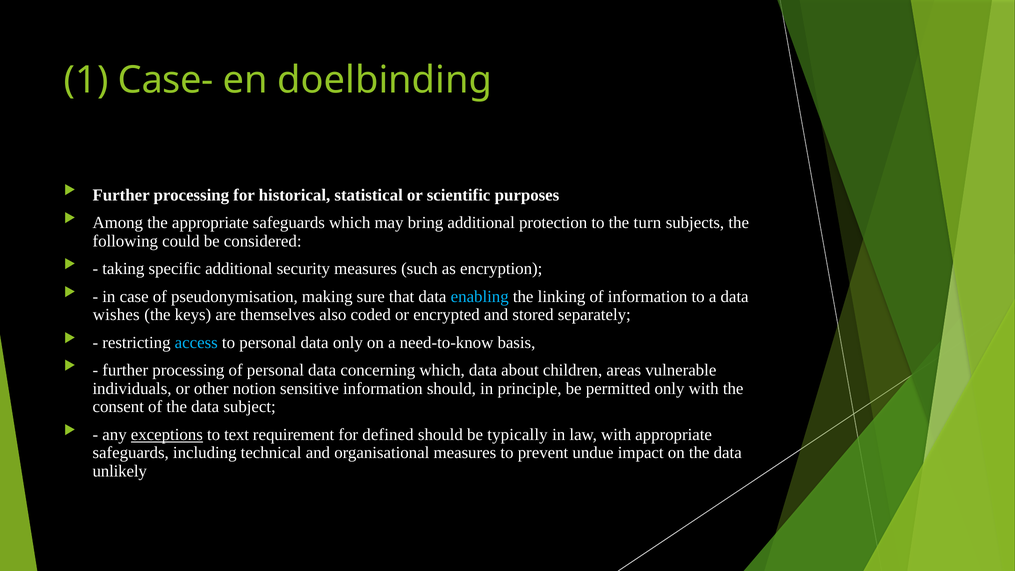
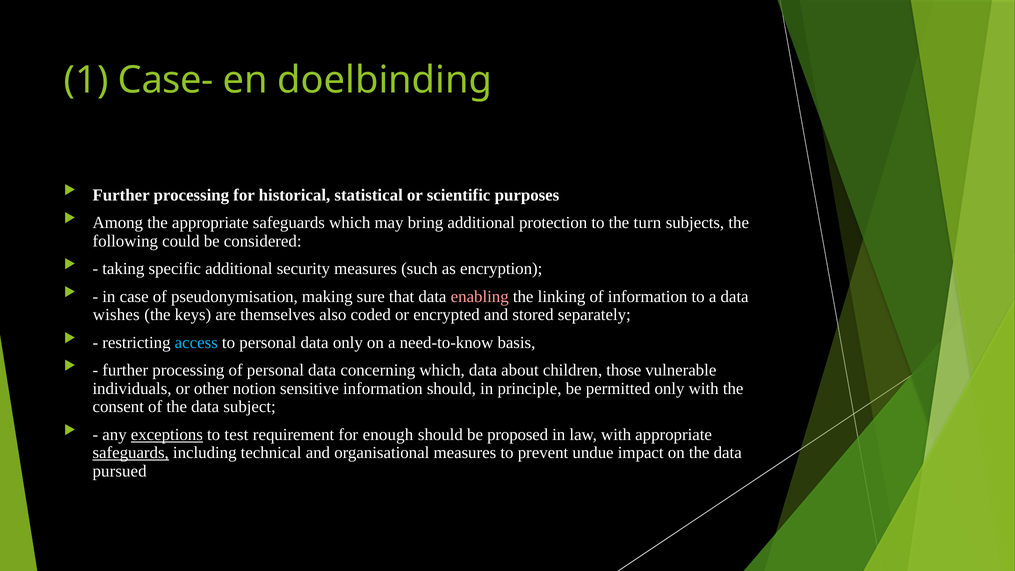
enabling colour: light blue -> pink
areas: areas -> those
text: text -> test
defined: defined -> enough
typically: typically -> proposed
safeguards at (131, 453) underline: none -> present
unlikely: unlikely -> pursued
